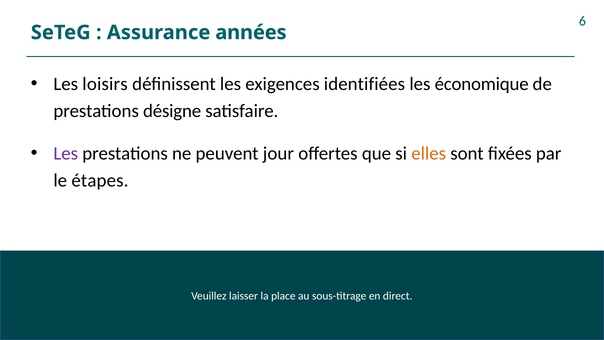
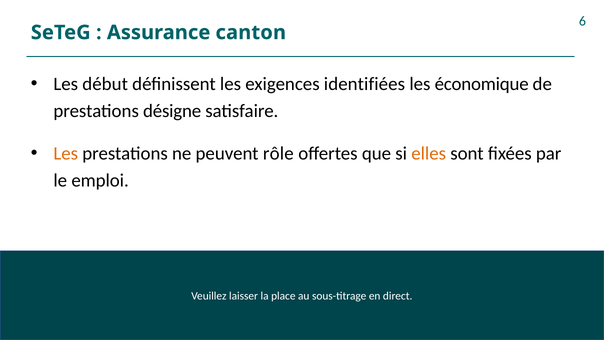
années: années -> canton
loisirs: loisirs -> début
Les at (66, 153) colour: purple -> orange
jour: jour -> rôle
étapes: étapes -> emploi
